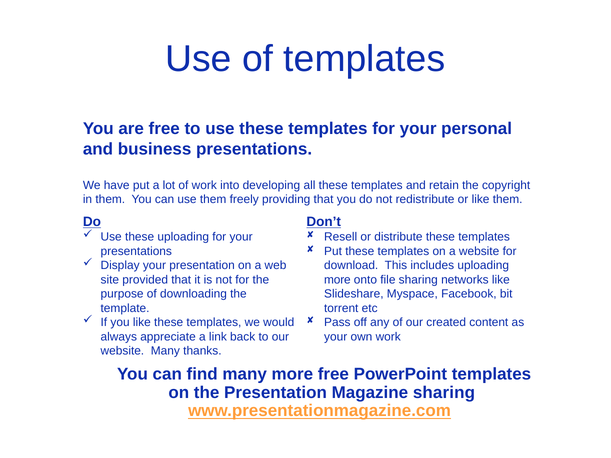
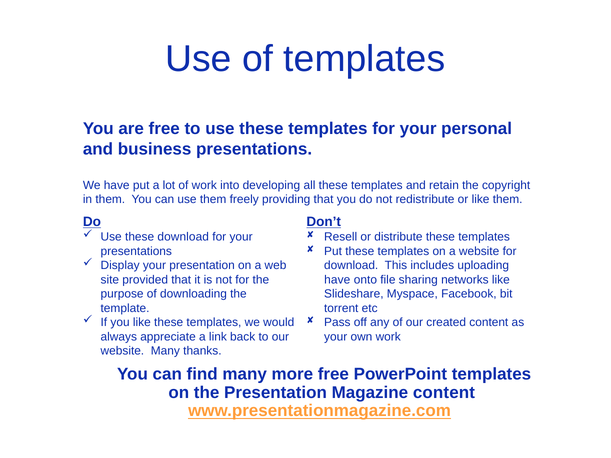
these uploading: uploading -> download
more at (337, 280): more -> have
Magazine sharing: sharing -> content
